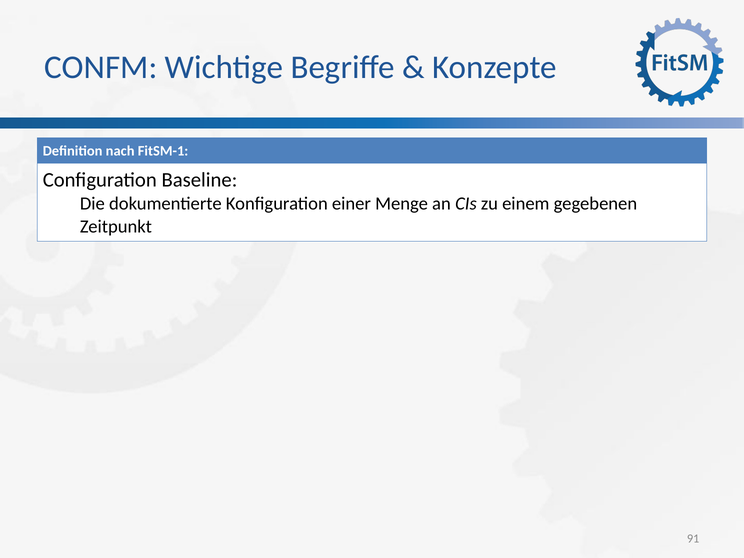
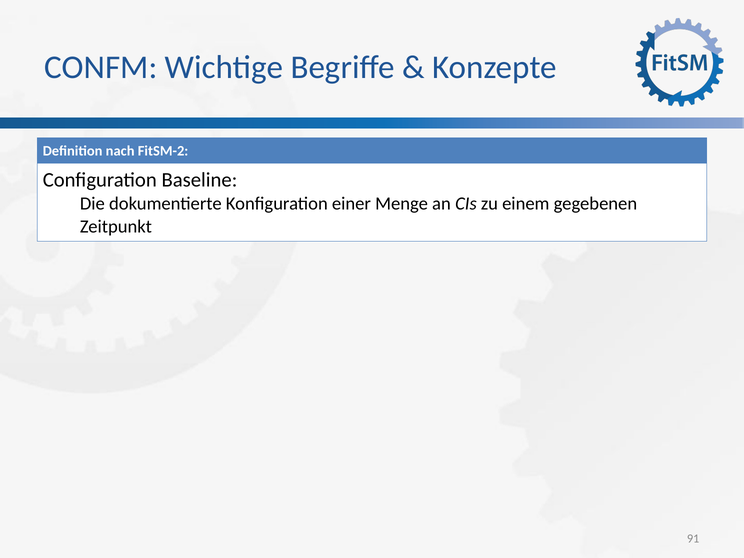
FitSM-1: FitSM-1 -> FitSM-2
